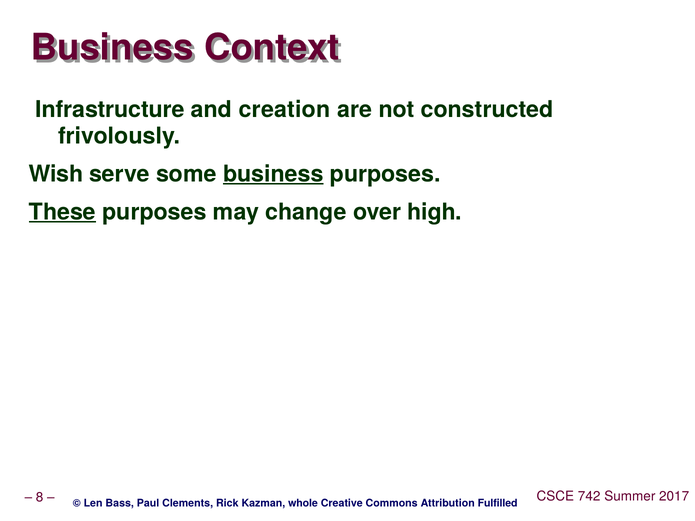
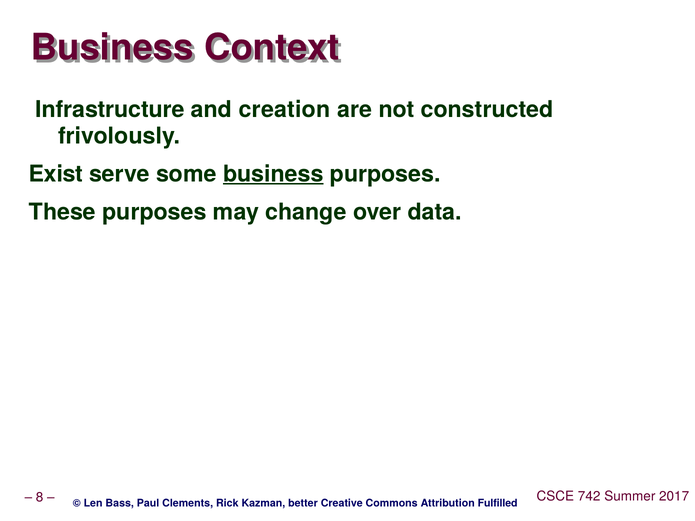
Wish: Wish -> Exist
These underline: present -> none
high: high -> data
whole: whole -> better
